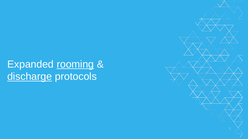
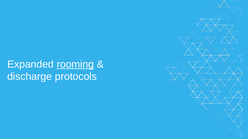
discharge underline: present -> none
